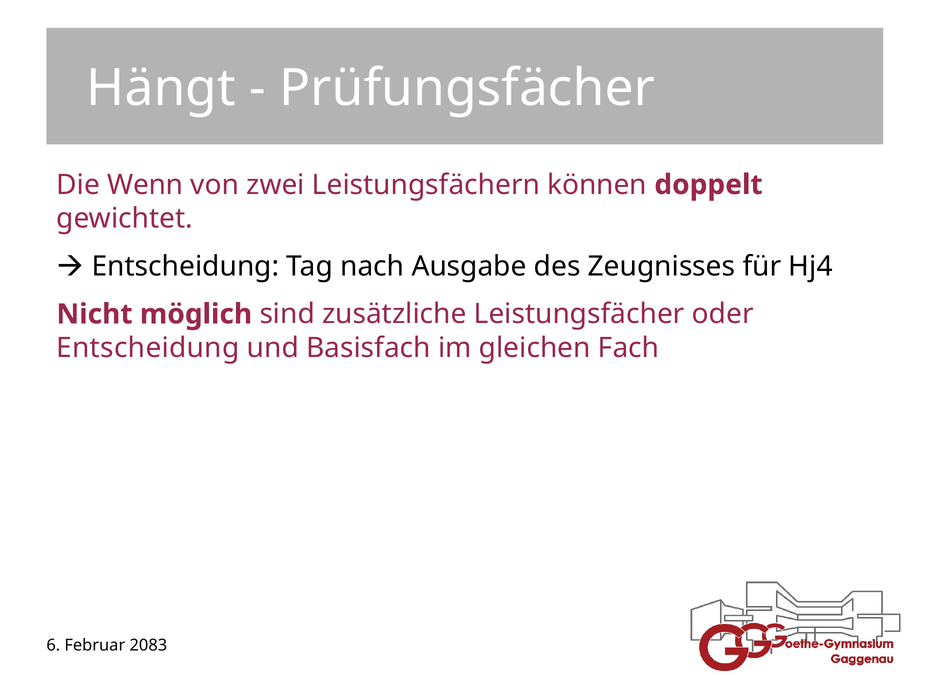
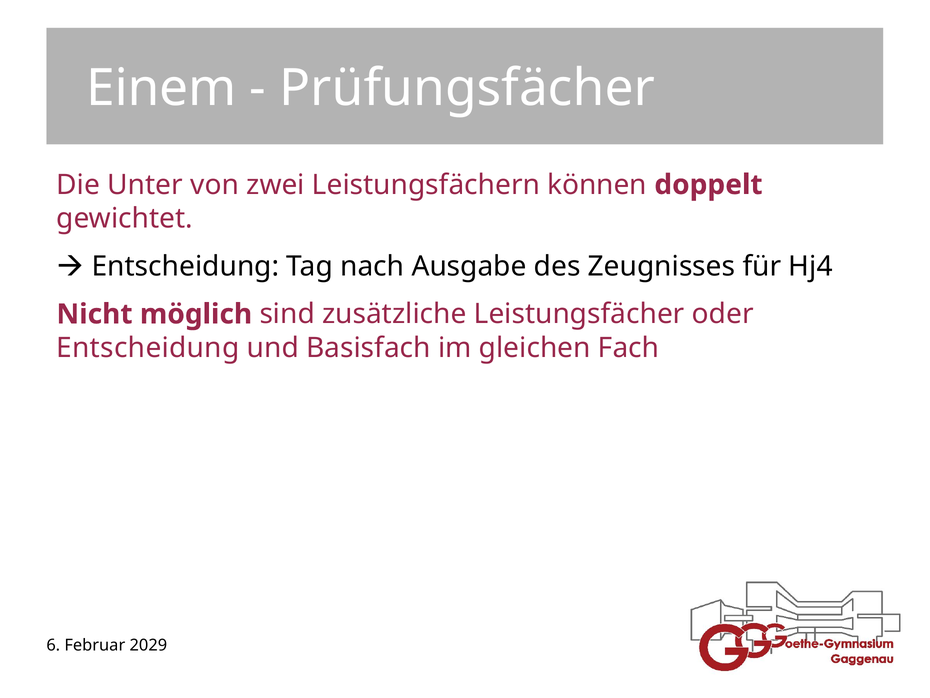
Hängt: Hängt -> Einem
Wenn: Wenn -> Unter
2083: 2083 -> 2029
